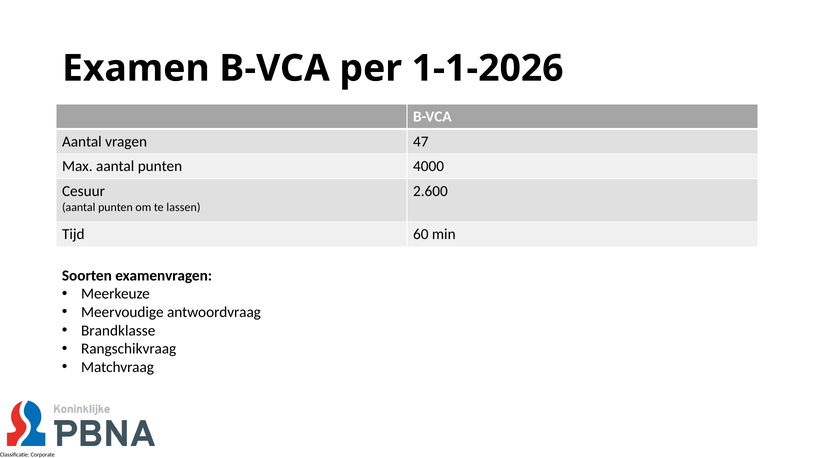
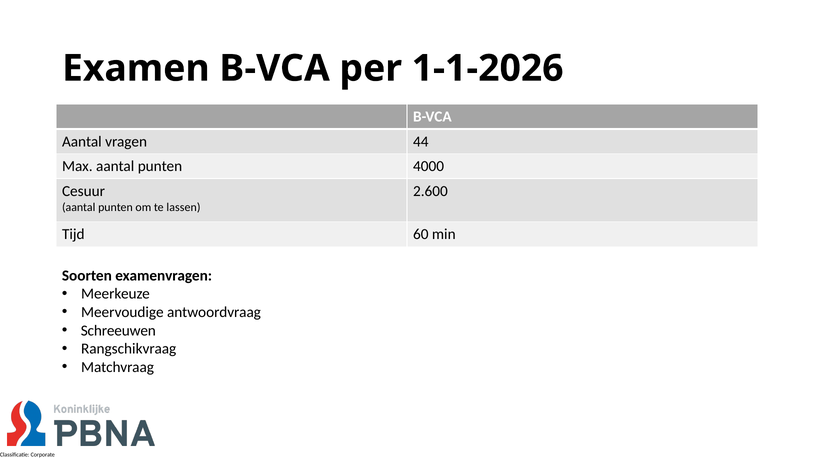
47: 47 -> 44
Brandklasse: Brandklasse -> Schreeuwen
